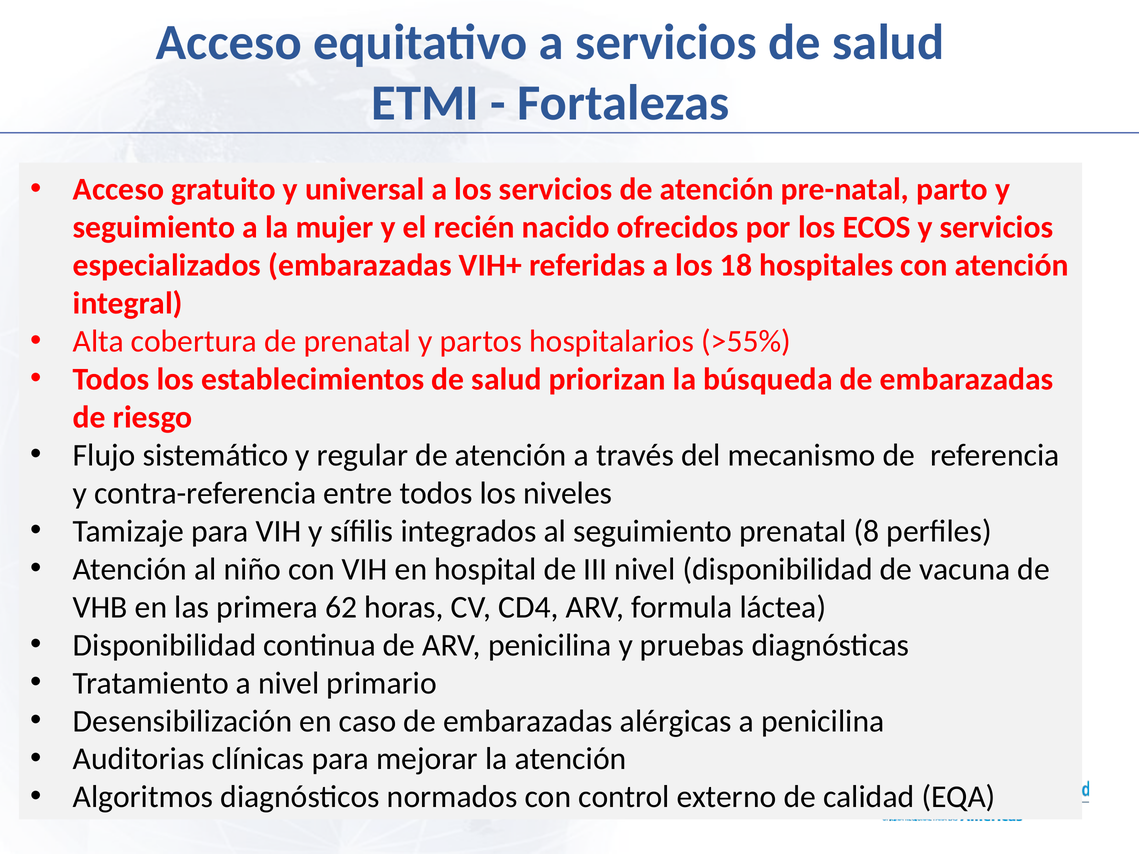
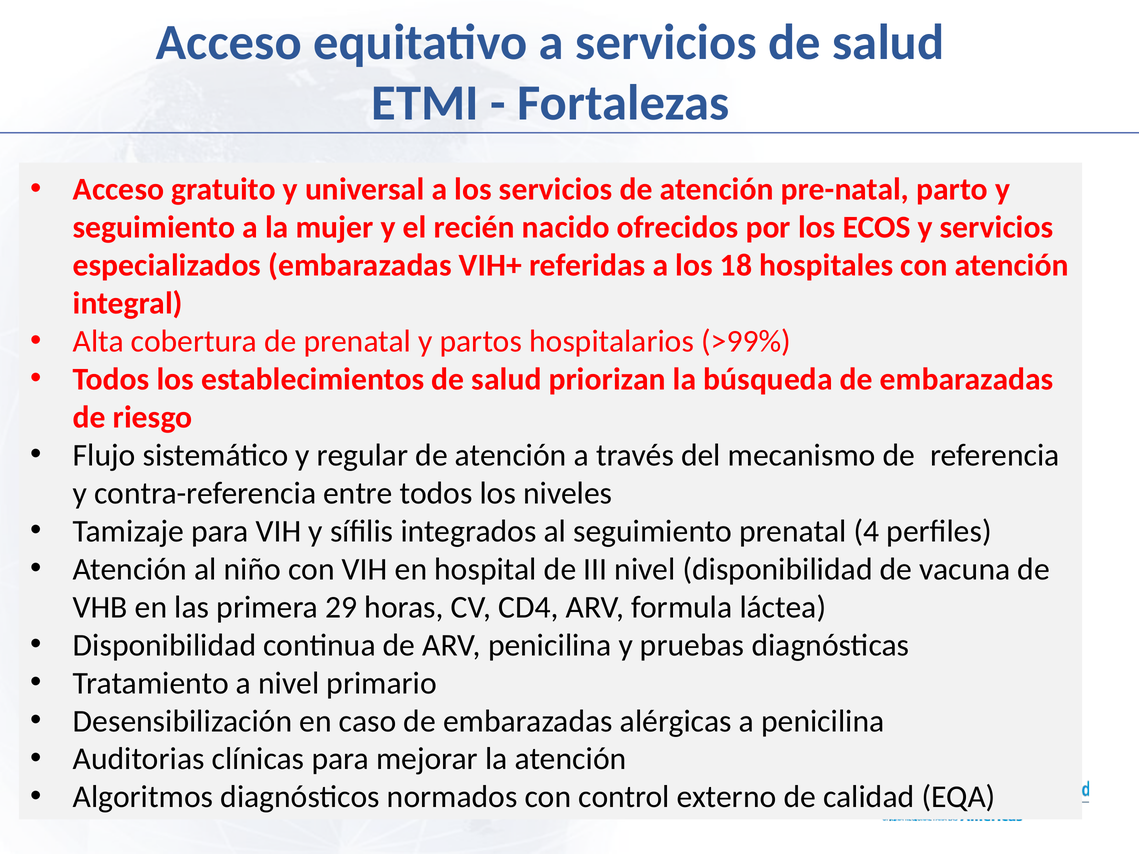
>55%: >55% -> >99%
8: 8 -> 4
62: 62 -> 29
